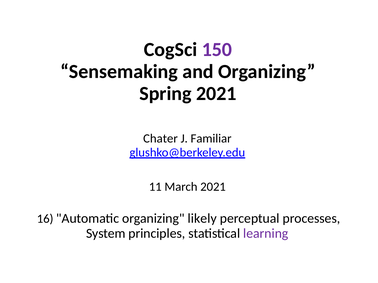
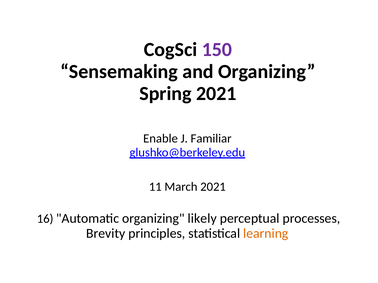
Chater: Chater -> Enable
System: System -> Brevity
learning colour: purple -> orange
